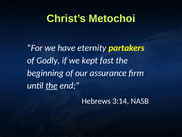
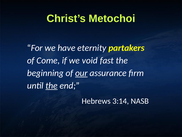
Godly: Godly -> Come
kept: kept -> void
our underline: none -> present
